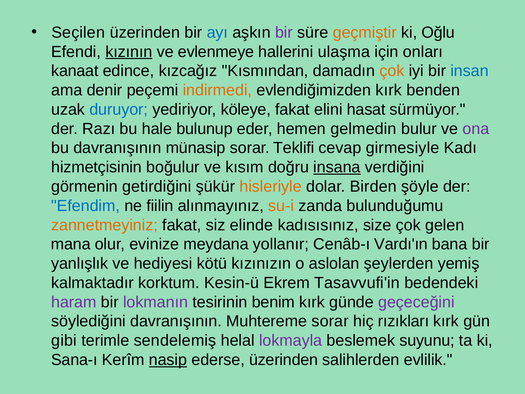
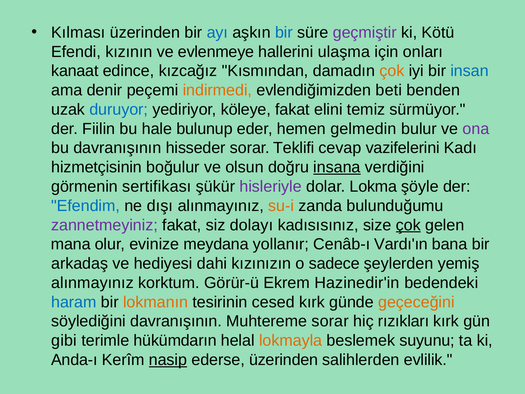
Seçilen: Seçilen -> Kılması
bir at (284, 32) colour: purple -> blue
geçmiştir colour: orange -> purple
Oğlu: Oğlu -> Kötü
kızının underline: present -> none
evlendiğimizden kırk: kırk -> beti
hasat: hasat -> temiz
Razı: Razı -> Fiilin
münasip: münasip -> hisseder
girmesiyle: girmesiyle -> vazifelerini
kısım: kısım -> olsun
getirdiğini: getirdiğini -> sertifikası
hisleriyle colour: orange -> purple
Birden: Birden -> Lokma
fiilin: fiilin -> dışı
zannetmeyiniz colour: orange -> purple
elinde: elinde -> dolayı
çok at (408, 225) underline: none -> present
yanlışlık: yanlışlık -> arkadaş
kötü: kötü -> dahi
aslolan: aslolan -> sadece
kalmaktadır at (93, 283): kalmaktadır -> alınmayınız
Kesin-ü: Kesin-ü -> Görür-ü
Tasavvufi'in: Tasavvufi'in -> Hazinedir'in
haram colour: purple -> blue
lokmanın colour: purple -> orange
benim: benim -> cesed
geçeceğini colour: purple -> orange
sendelemiş: sendelemiş -> hükümdarın
lokmayla colour: purple -> orange
Sana-ı: Sana-ı -> Anda-ı
